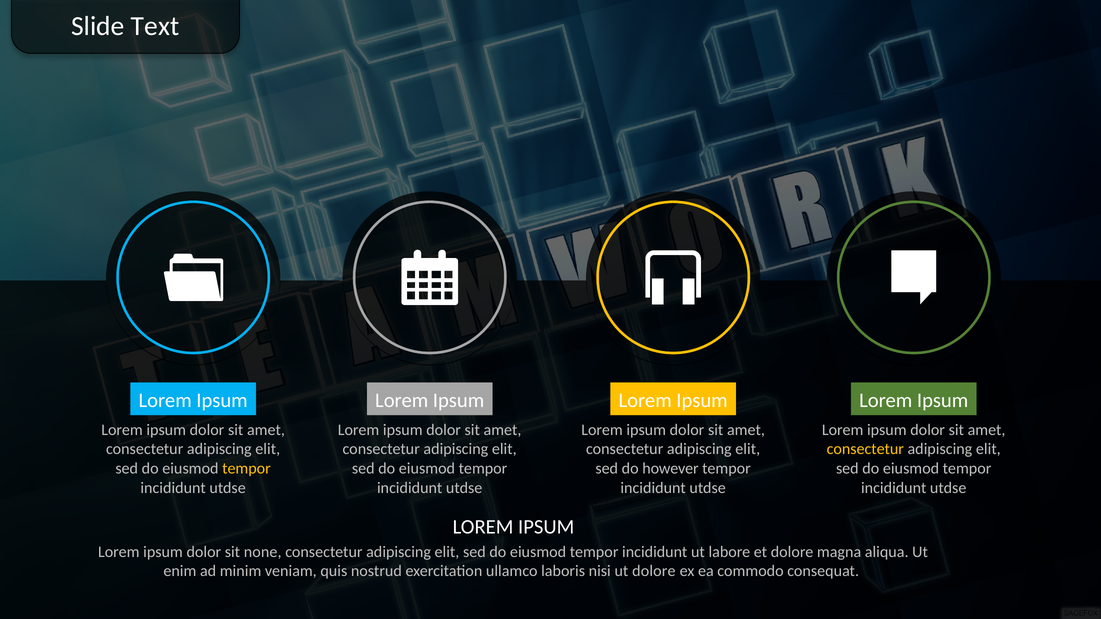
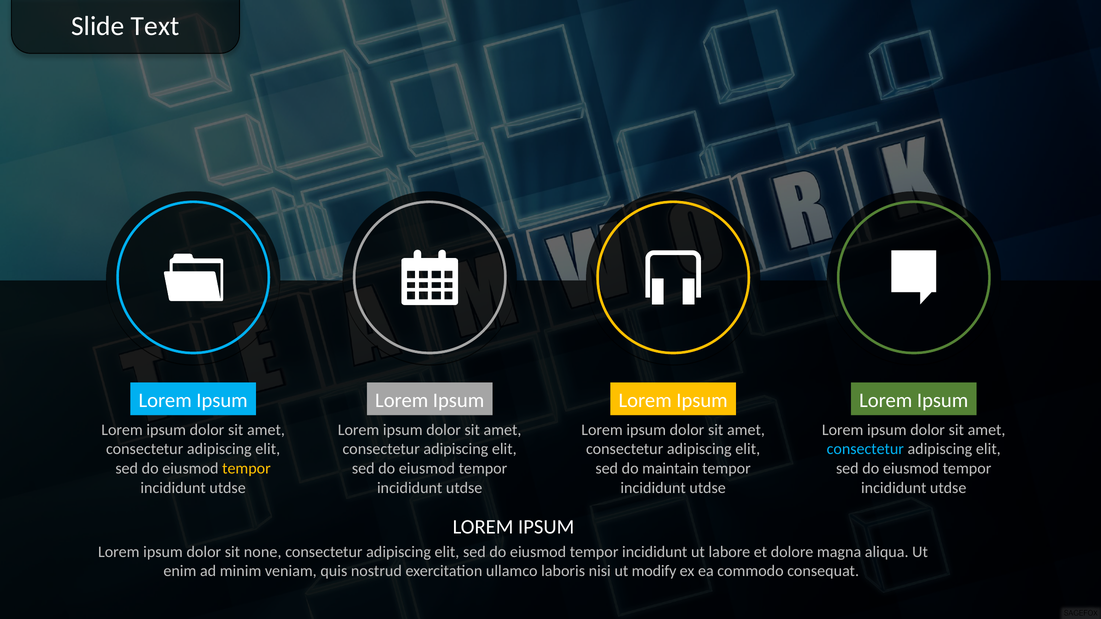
consectetur at (865, 449) colour: yellow -> light blue
however: however -> maintain
ut dolore: dolore -> modify
